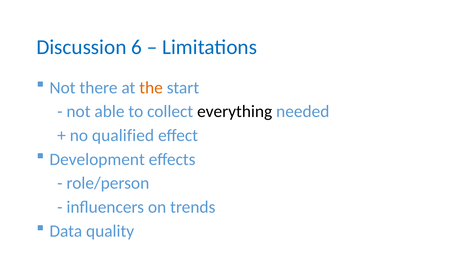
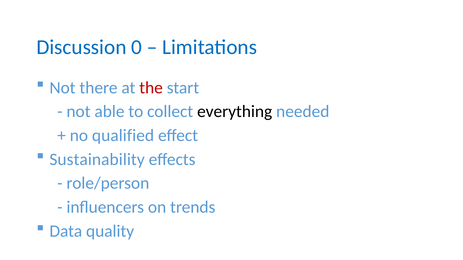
6: 6 -> 0
the colour: orange -> red
Development: Development -> Sustainability
